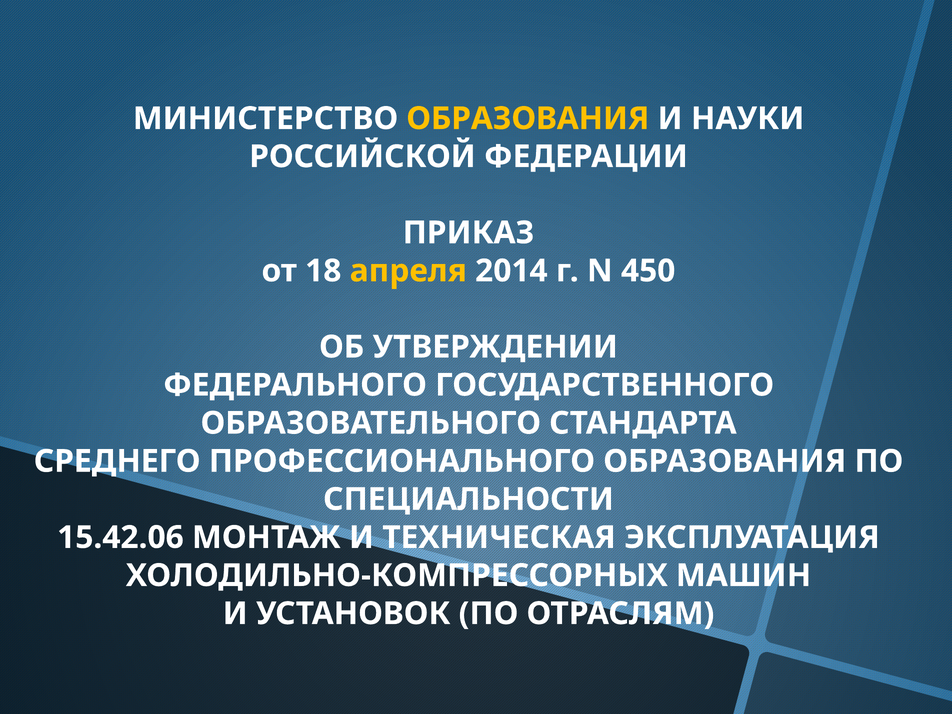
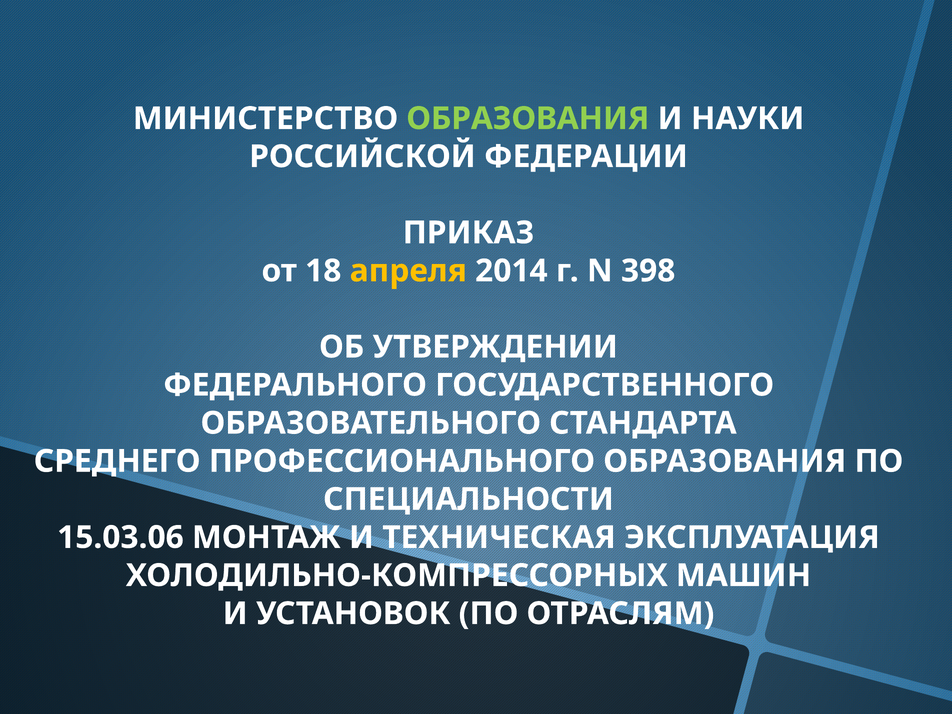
ОБРАЗОВАНИЯ at (528, 119) colour: yellow -> light green
450: 450 -> 398
15.42.06: 15.42.06 -> 15.03.06
